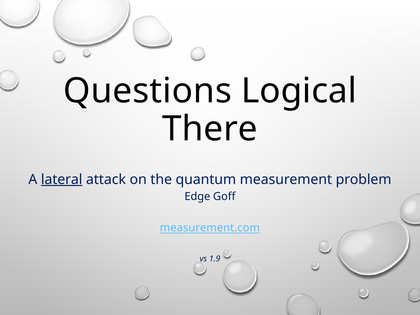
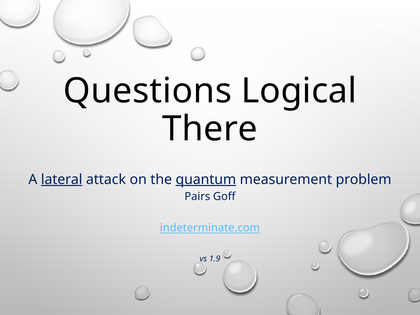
quantum underline: none -> present
Edge: Edge -> Pairs
measurement.com: measurement.com -> indeterminate.com
